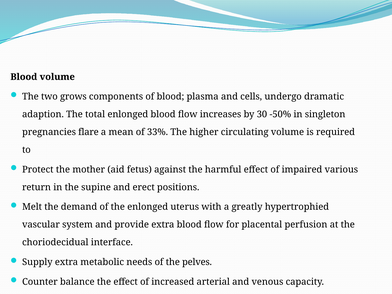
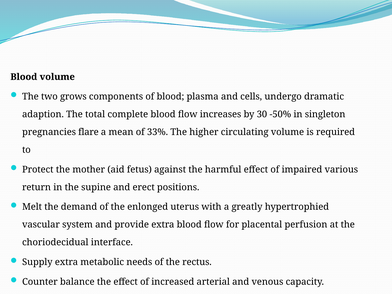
total enlonged: enlonged -> complete
pelves: pelves -> rectus
